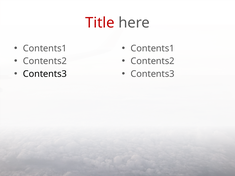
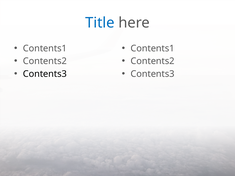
Title colour: red -> blue
